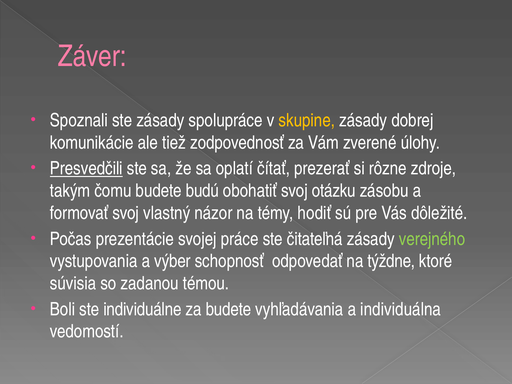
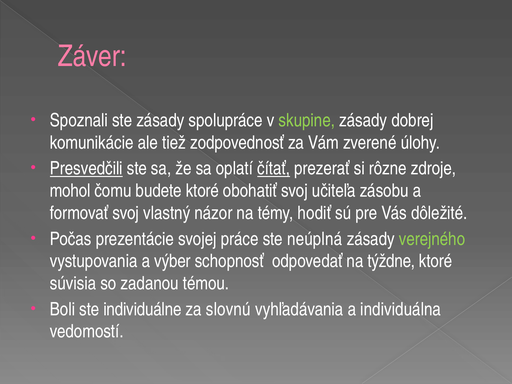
skupine colour: yellow -> light green
čítať underline: none -> present
takým: takým -> mohol
budete budú: budú -> ktoré
otázku: otázku -> učiteľa
čitateľná: čitateľná -> neúplná
za budete: budete -> slovnú
